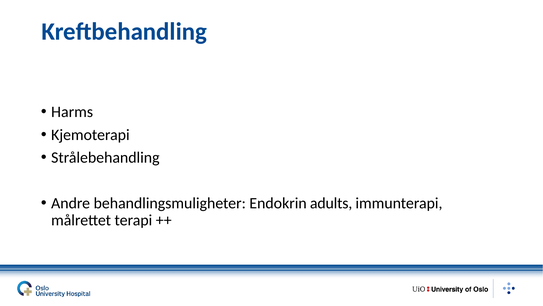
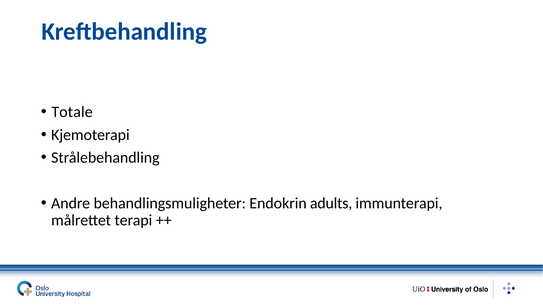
Harms: Harms -> Totale
